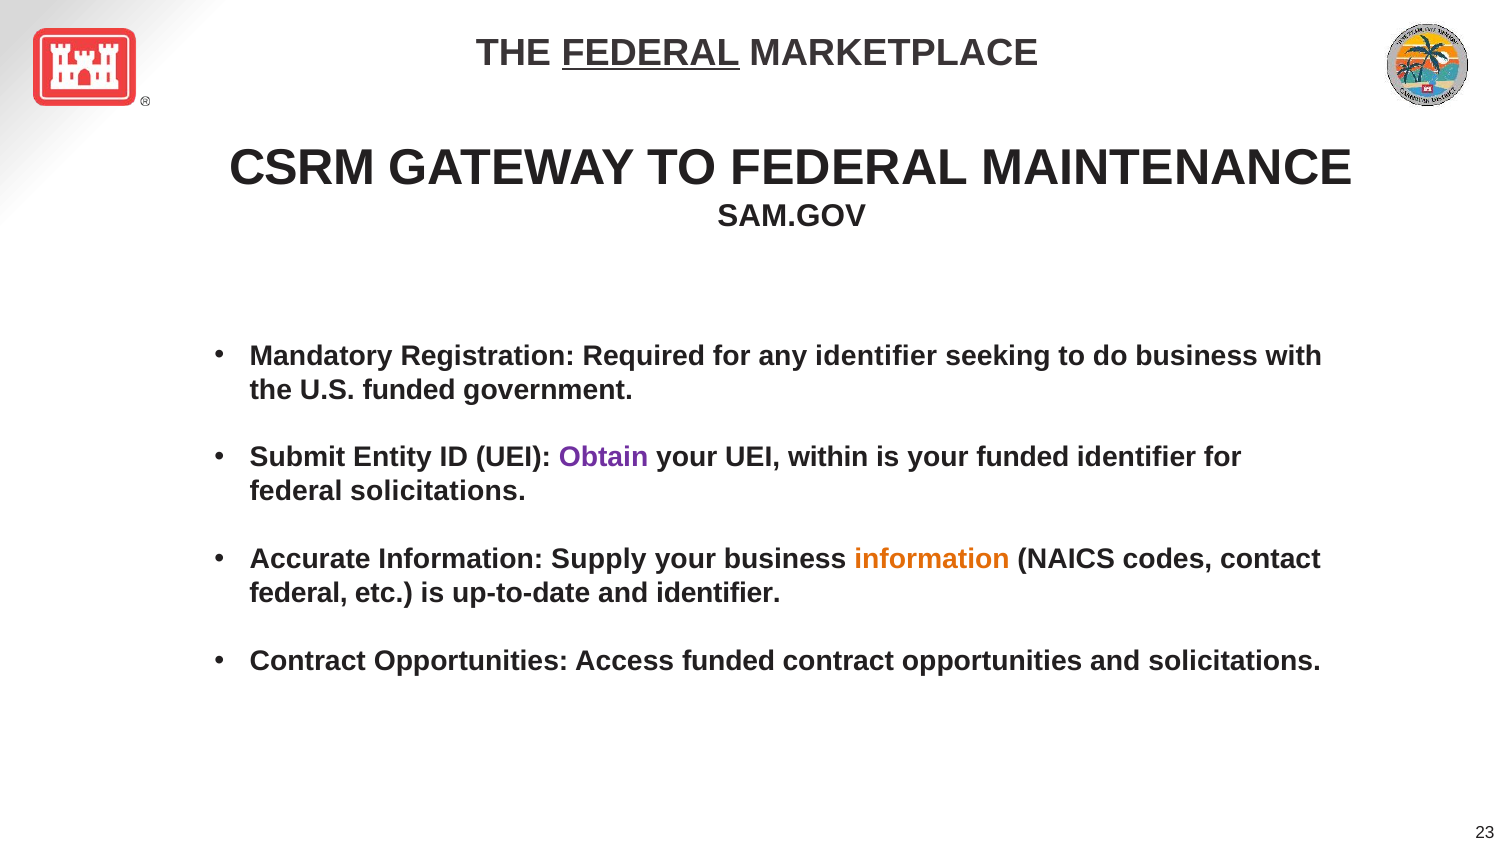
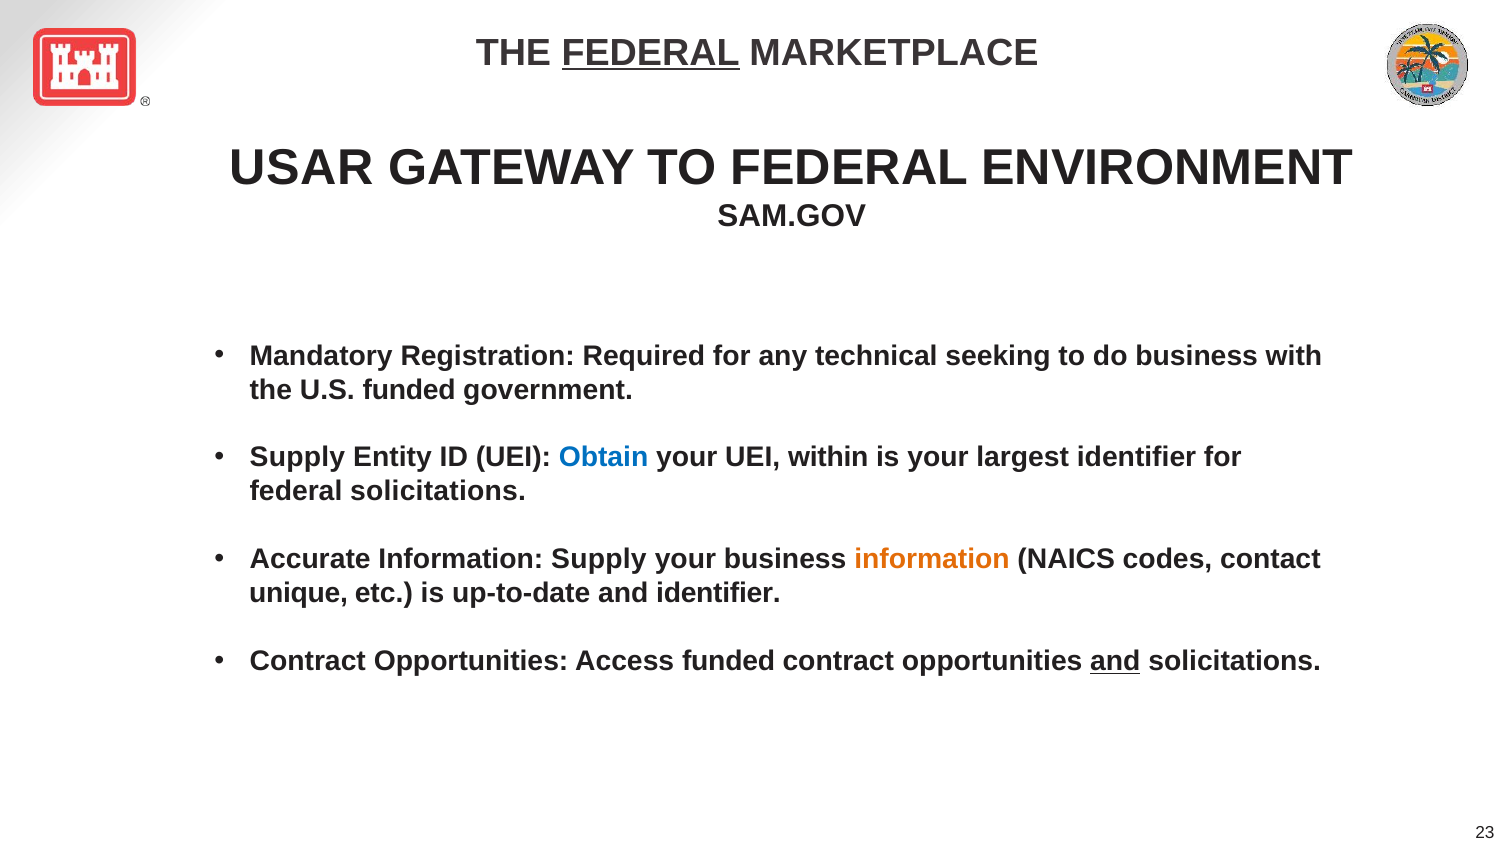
CSRM: CSRM -> USAR
MAINTENANCE: MAINTENANCE -> ENVIRONMENT
any identifier: identifier -> technical
Submit at (298, 458): Submit -> Supply
Obtain colour: purple -> blue
your funded: funded -> largest
federal at (299, 593): federal -> unique
and at (1115, 661) underline: none -> present
